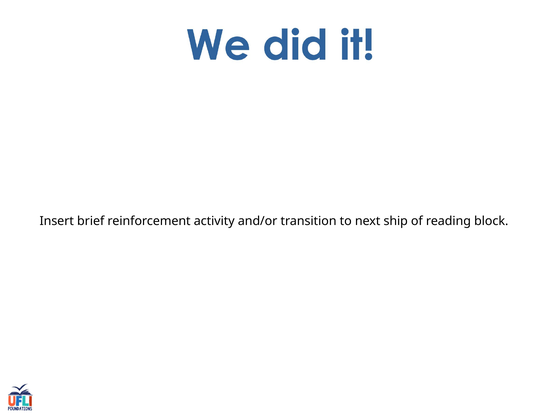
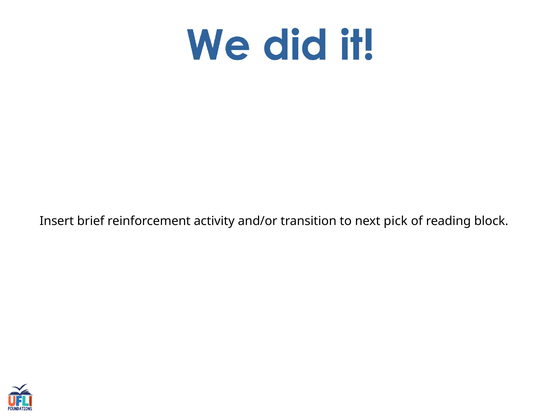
ship: ship -> pick
